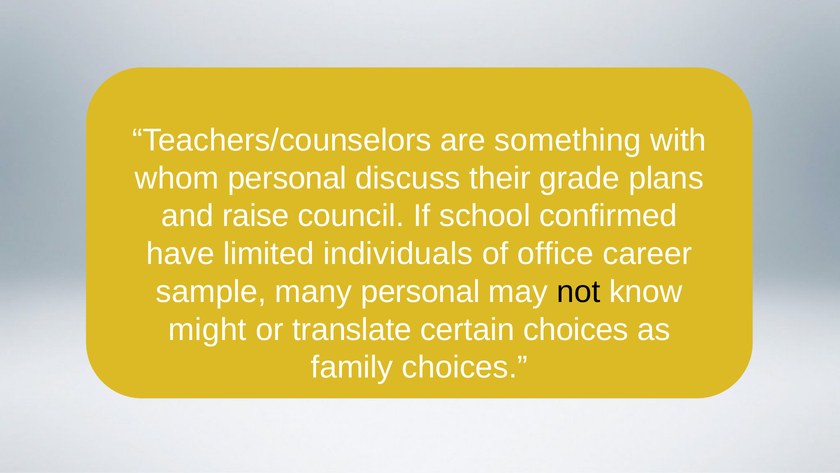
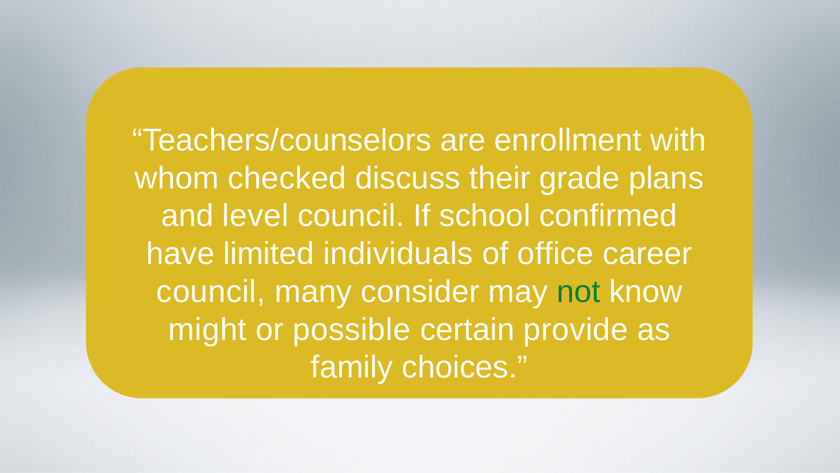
something: something -> enrollment
whom personal: personal -> checked
raise: raise -> level
sample at (211, 292): sample -> council
many personal: personal -> consider
not colour: black -> green
translate: translate -> possible
certain choices: choices -> provide
